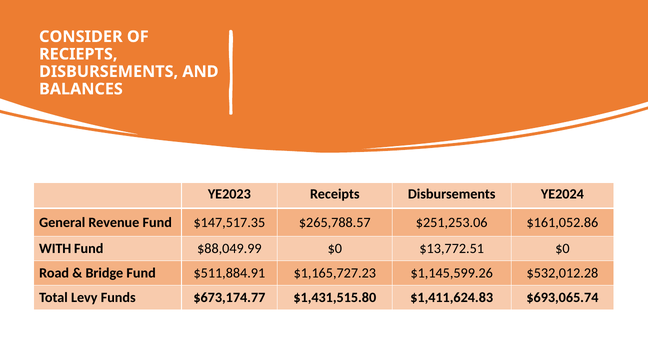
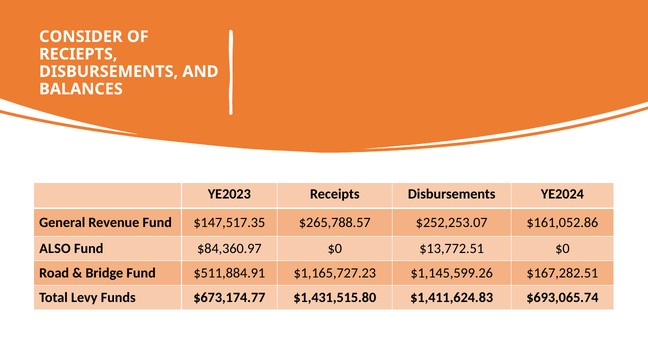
$251,253.06: $251,253.06 -> $252,253.07
WITH: WITH -> ALSO
$88,049.99: $88,049.99 -> $84,360.97
$532,012.28: $532,012.28 -> $167,282.51
